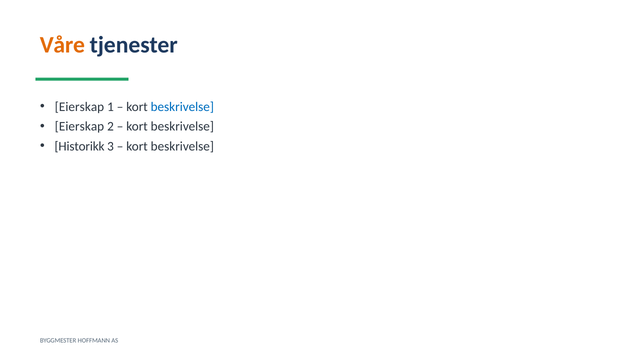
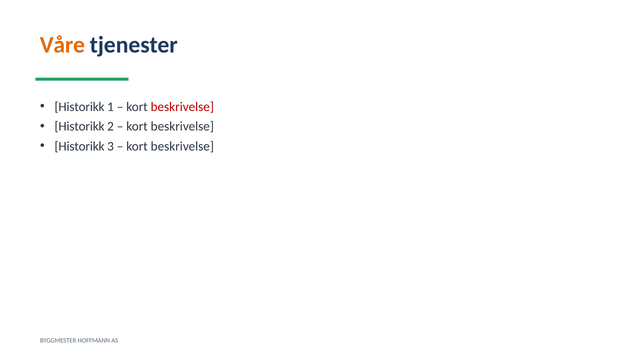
Eierskap at (79, 107): Eierskap -> Historikk
beskrivelse at (182, 107) colour: blue -> red
Eierskap at (79, 126): Eierskap -> Historikk
